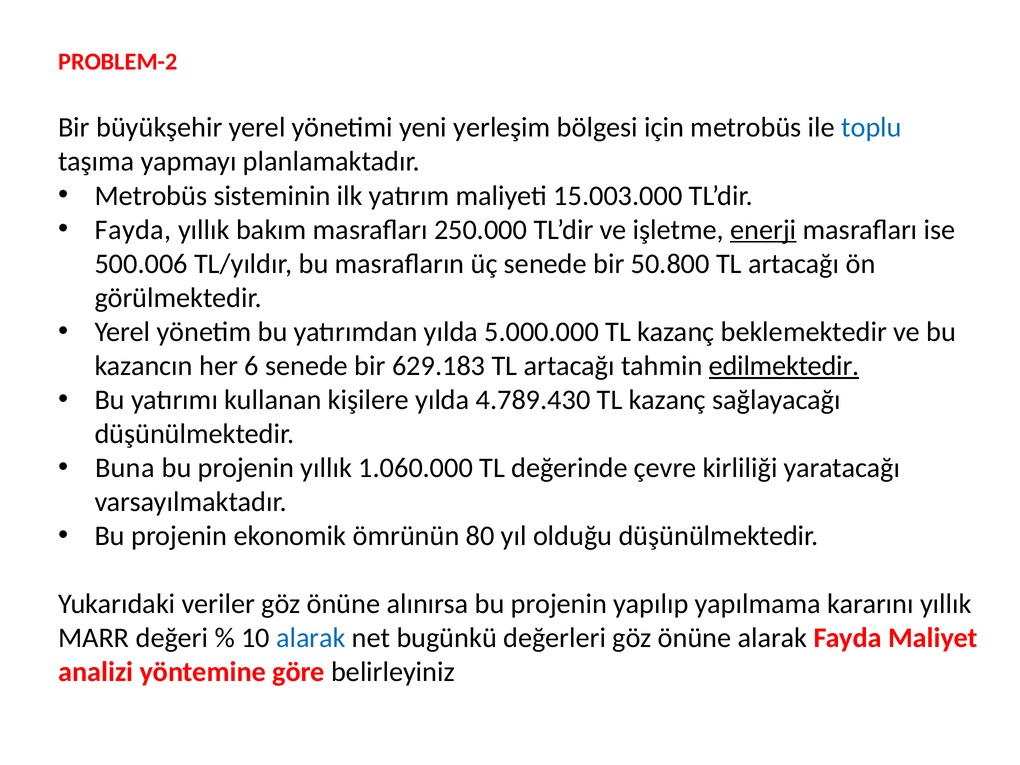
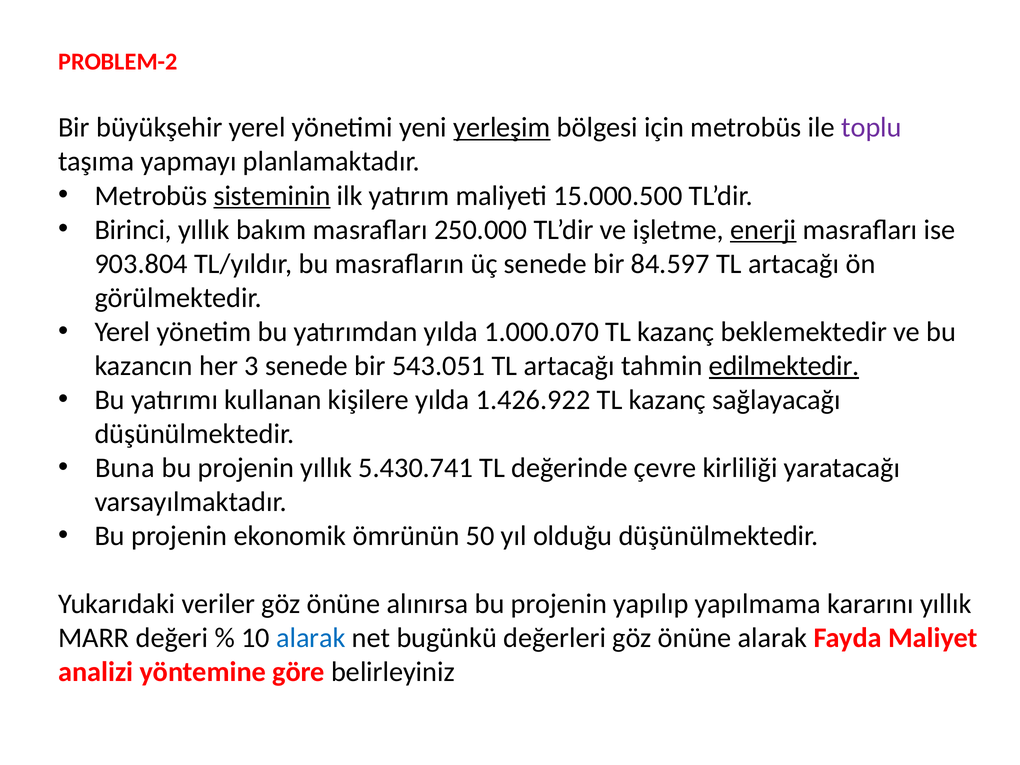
yerleşim underline: none -> present
toplu colour: blue -> purple
sisteminin underline: none -> present
15.003.000: 15.003.000 -> 15.000.500
Fayda at (133, 230): Fayda -> Birinci
500.006: 500.006 -> 903.804
50.800: 50.800 -> 84.597
5.000.000: 5.000.000 -> 1.000.070
6: 6 -> 3
629.183: 629.183 -> 543.051
4.789.430: 4.789.430 -> 1.426.922
1.060.000: 1.060.000 -> 5.430.741
80: 80 -> 50
